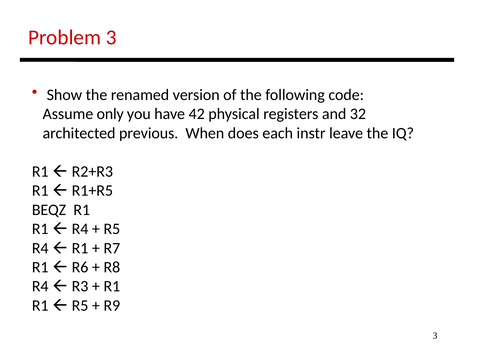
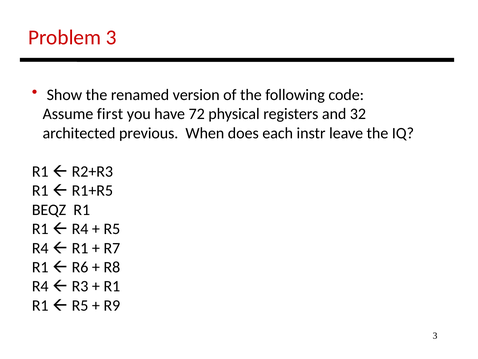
only: only -> first
42: 42 -> 72
